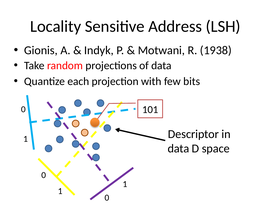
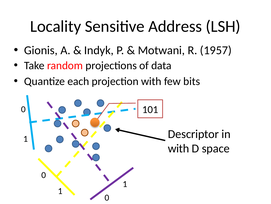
1938: 1938 -> 1957
data at (178, 148): data -> with
